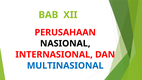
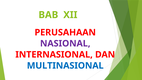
NASIONAL colour: black -> purple
